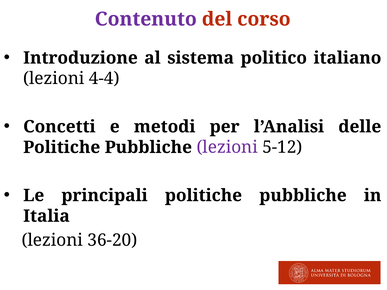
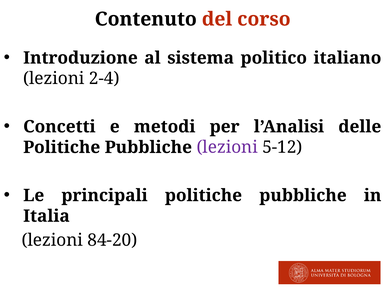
Contenuto colour: purple -> black
4-4: 4-4 -> 2-4
36-20: 36-20 -> 84-20
